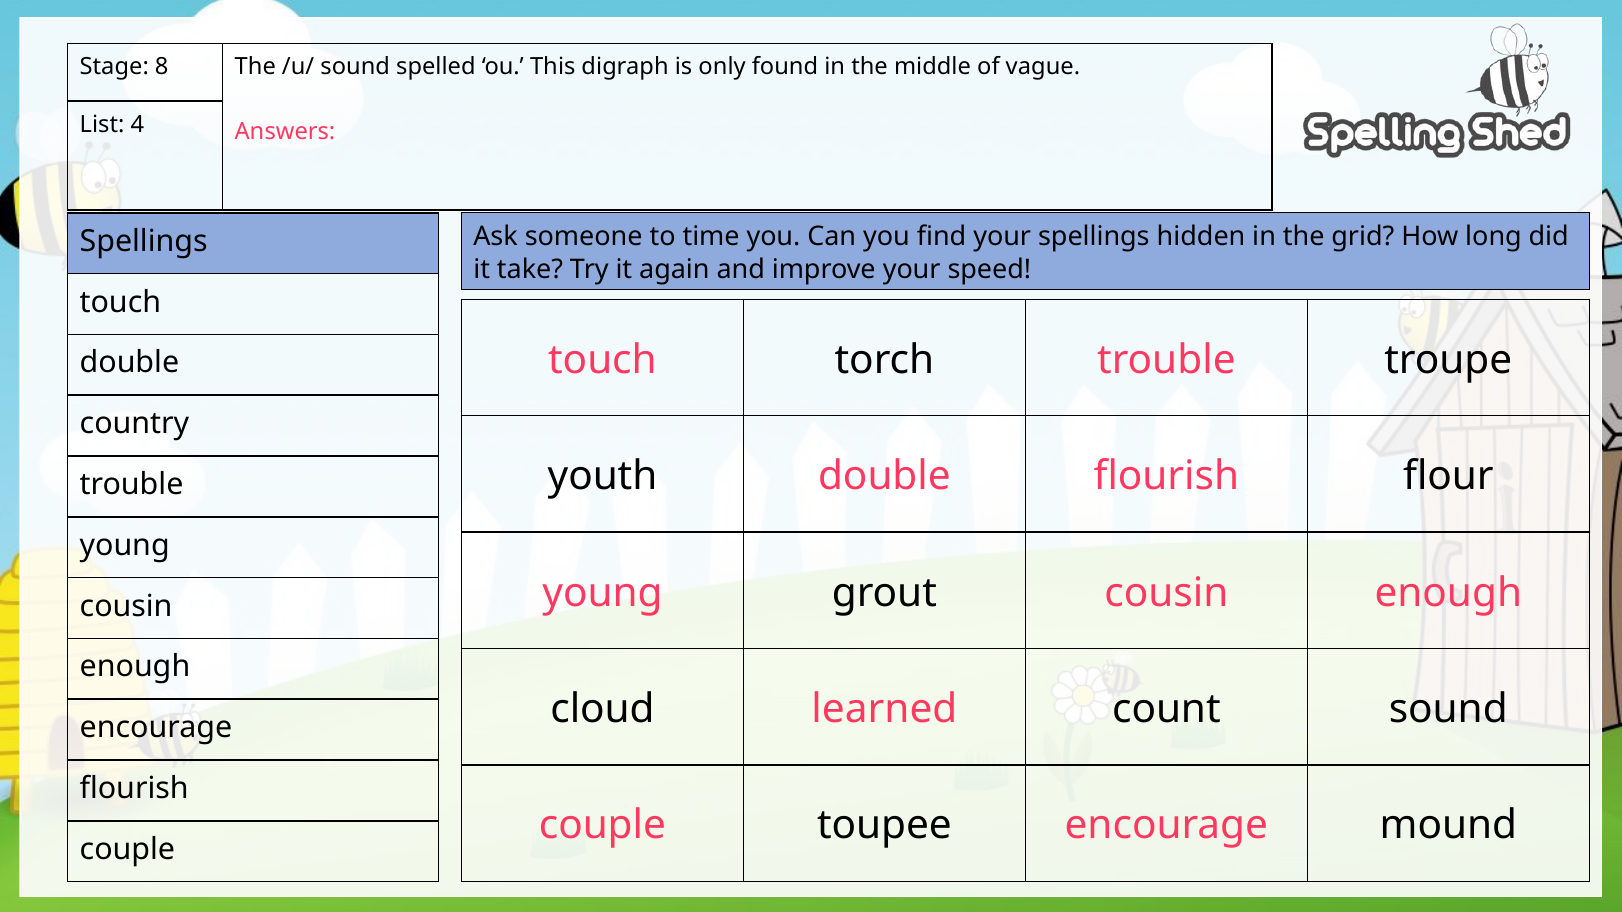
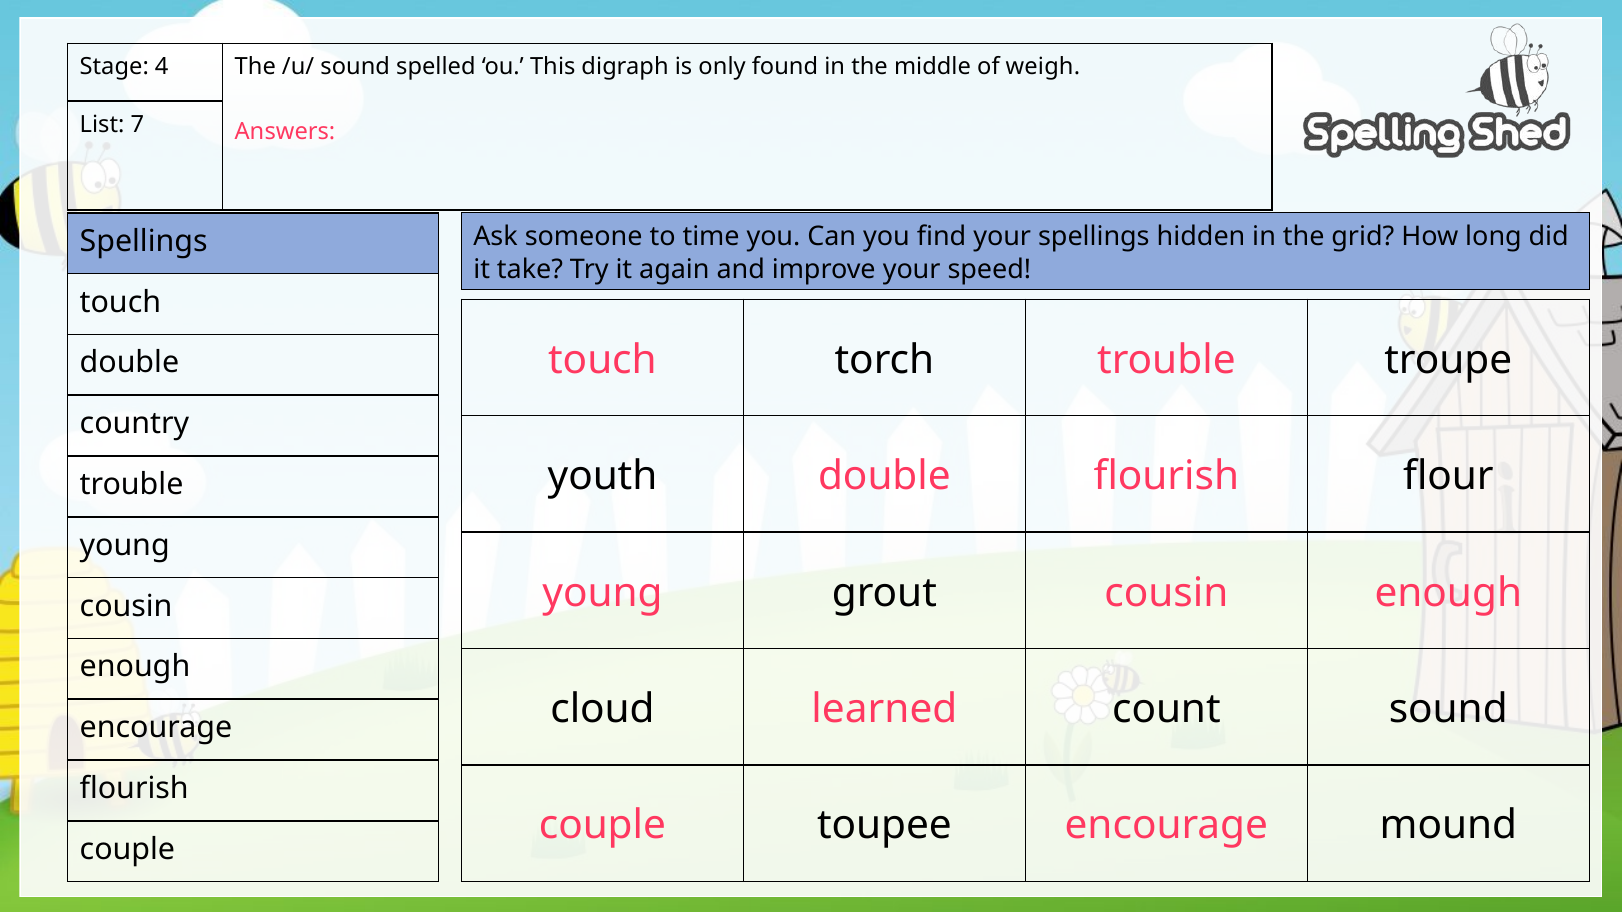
8: 8 -> 4
vague: vague -> weigh
4: 4 -> 7
